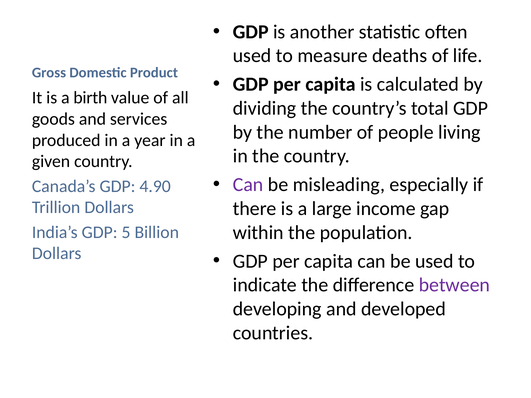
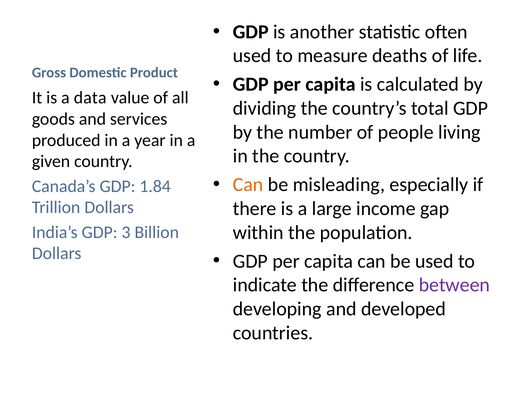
birth: birth -> data
Can at (248, 185) colour: purple -> orange
4.90: 4.90 -> 1.84
5: 5 -> 3
